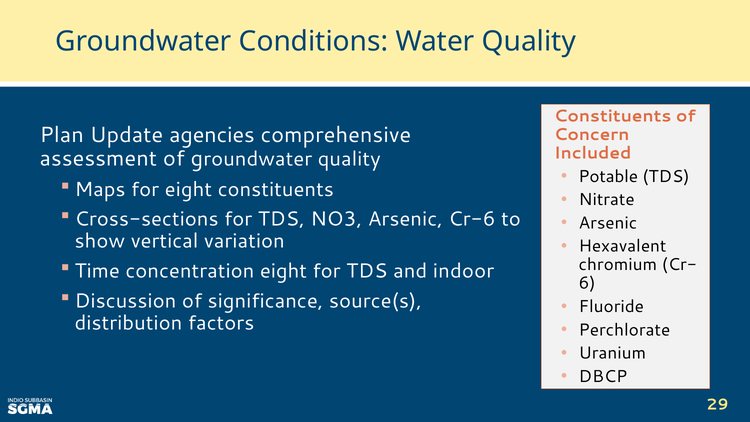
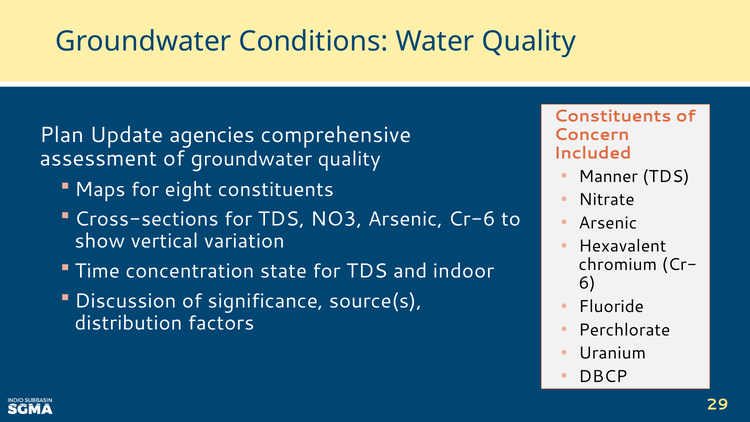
Potable: Potable -> Manner
concentration eight: eight -> state
